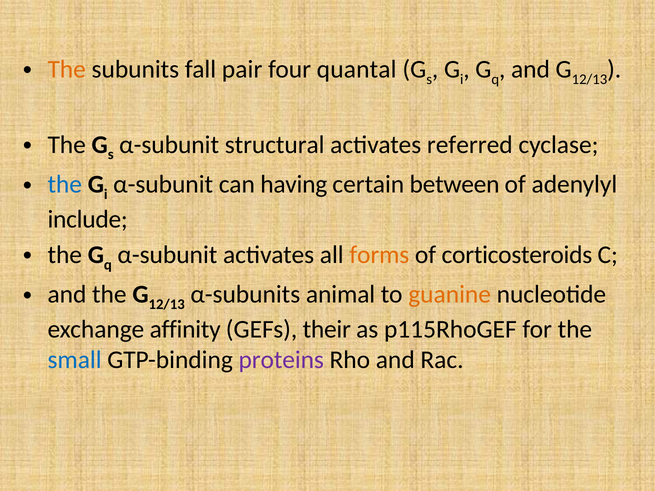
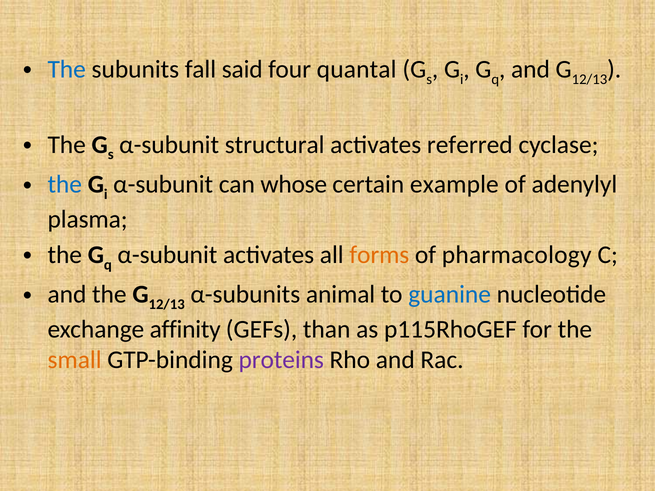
The at (67, 69) colour: orange -> blue
pair: pair -> said
having: having -> whose
between: between -> example
include: include -> plasma
corticosteroids: corticosteroids -> pharmacology
guanine colour: orange -> blue
their: their -> than
small colour: blue -> orange
